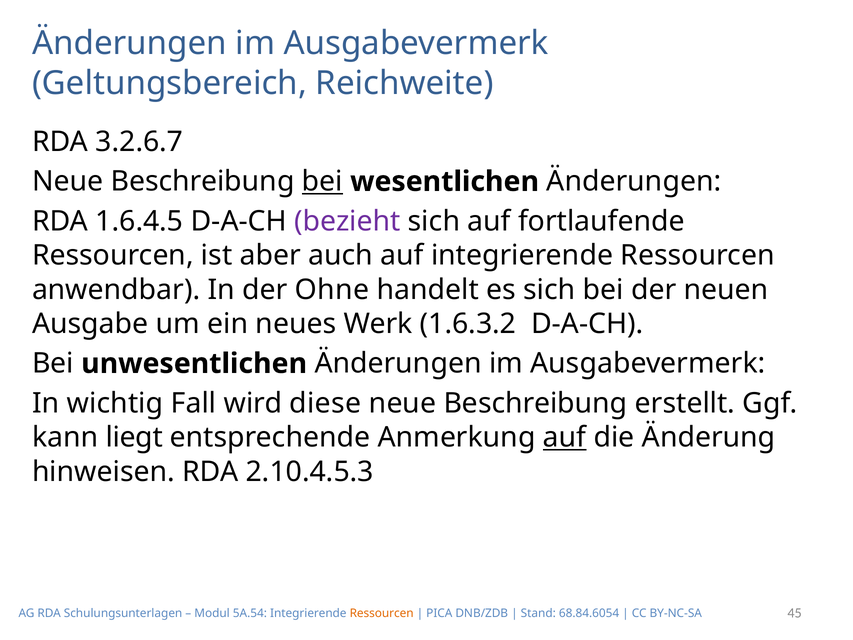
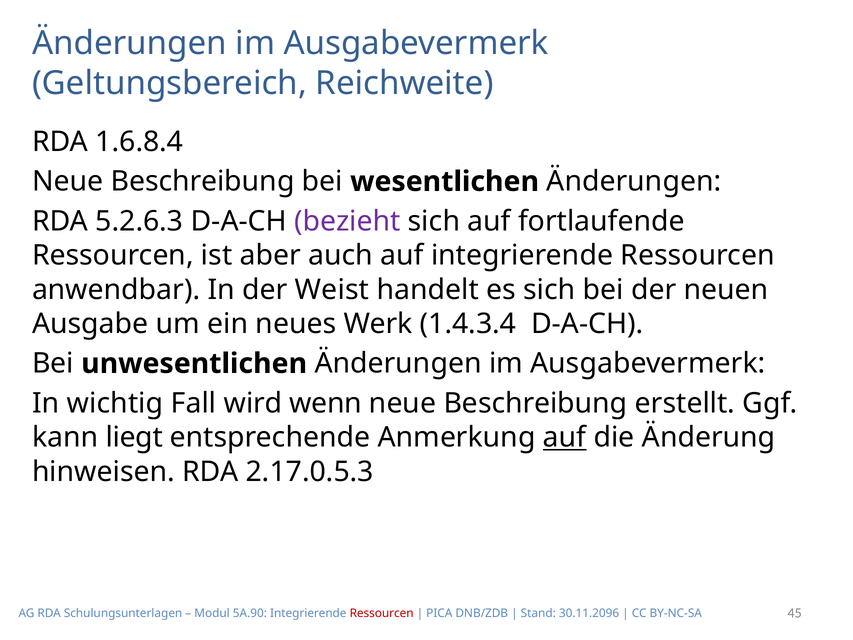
3.2.6.7: 3.2.6.7 -> 1.6.8.4
bei at (322, 181) underline: present -> none
1.6.4.5: 1.6.4.5 -> 5.2.6.3
Ohne: Ohne -> Weist
1.6.3.2: 1.6.3.2 -> 1.4.3.4
diese: diese -> wenn
2.10.4.5.3: 2.10.4.5.3 -> 2.17.0.5.3
5A.54: 5A.54 -> 5A.90
Ressourcen at (382, 613) colour: orange -> red
68.84.6054: 68.84.6054 -> 30.11.2096
